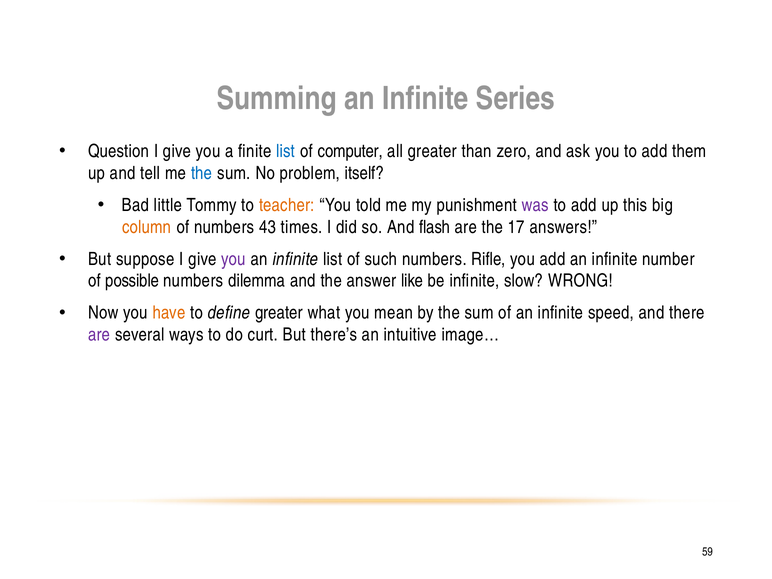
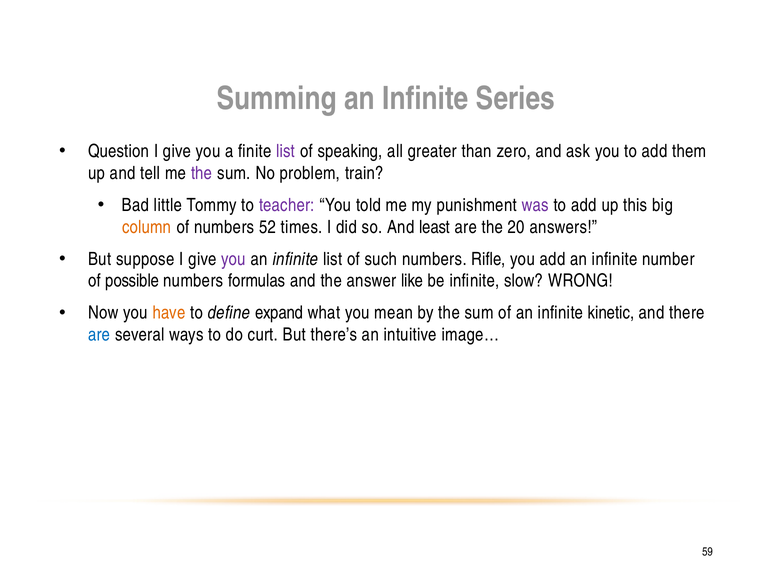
list at (286, 151) colour: blue -> purple
computer: computer -> speaking
the at (202, 173) colour: blue -> purple
itself: itself -> train
teacher colour: orange -> purple
43: 43 -> 52
flash: flash -> least
17: 17 -> 20
dilemma: dilemma -> formulas
define greater: greater -> expand
speed: speed -> kinetic
are at (99, 335) colour: purple -> blue
